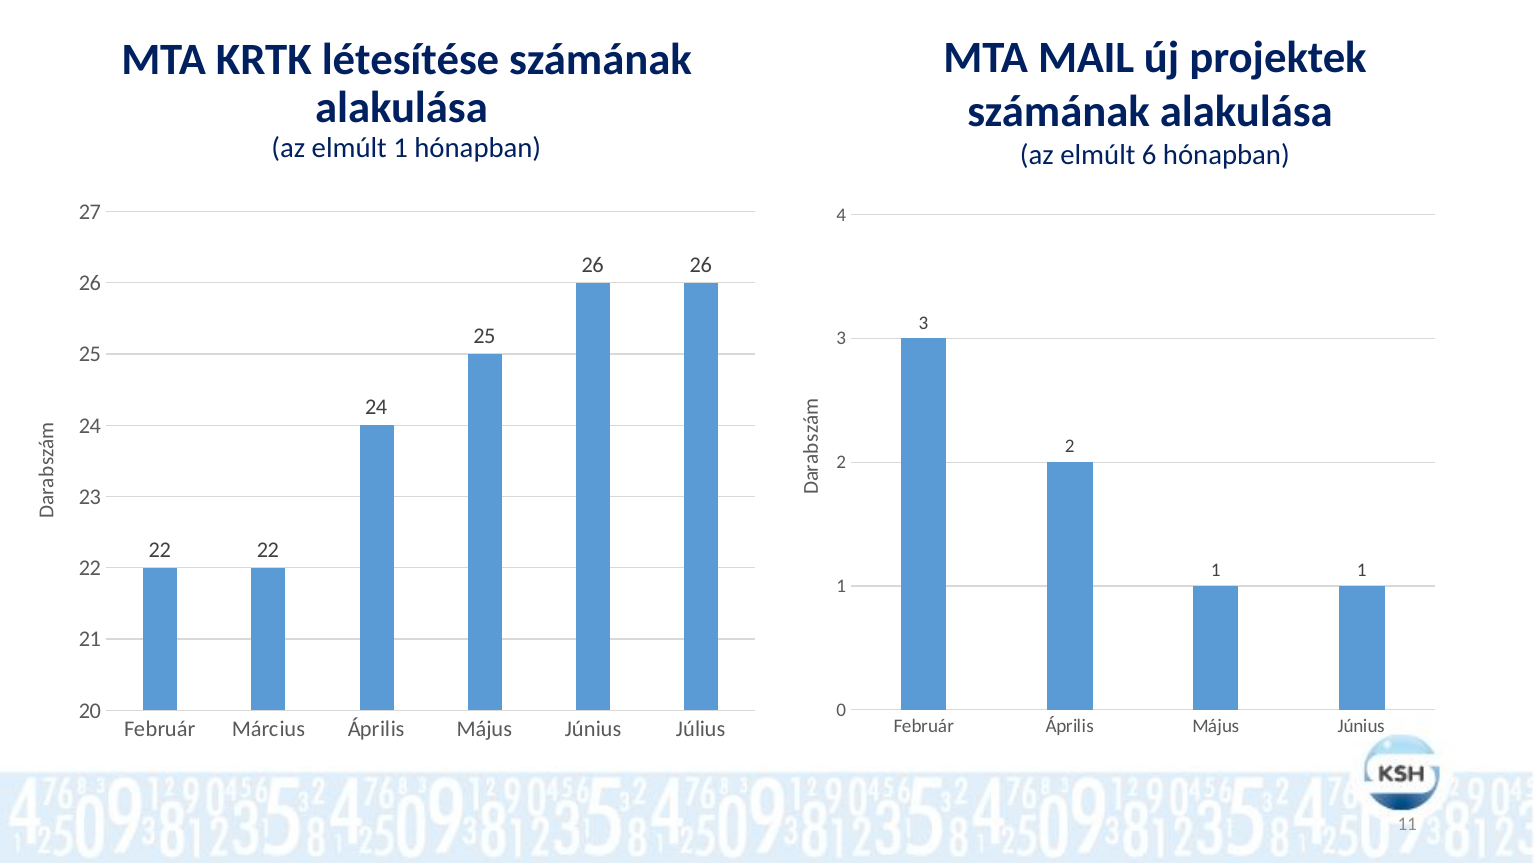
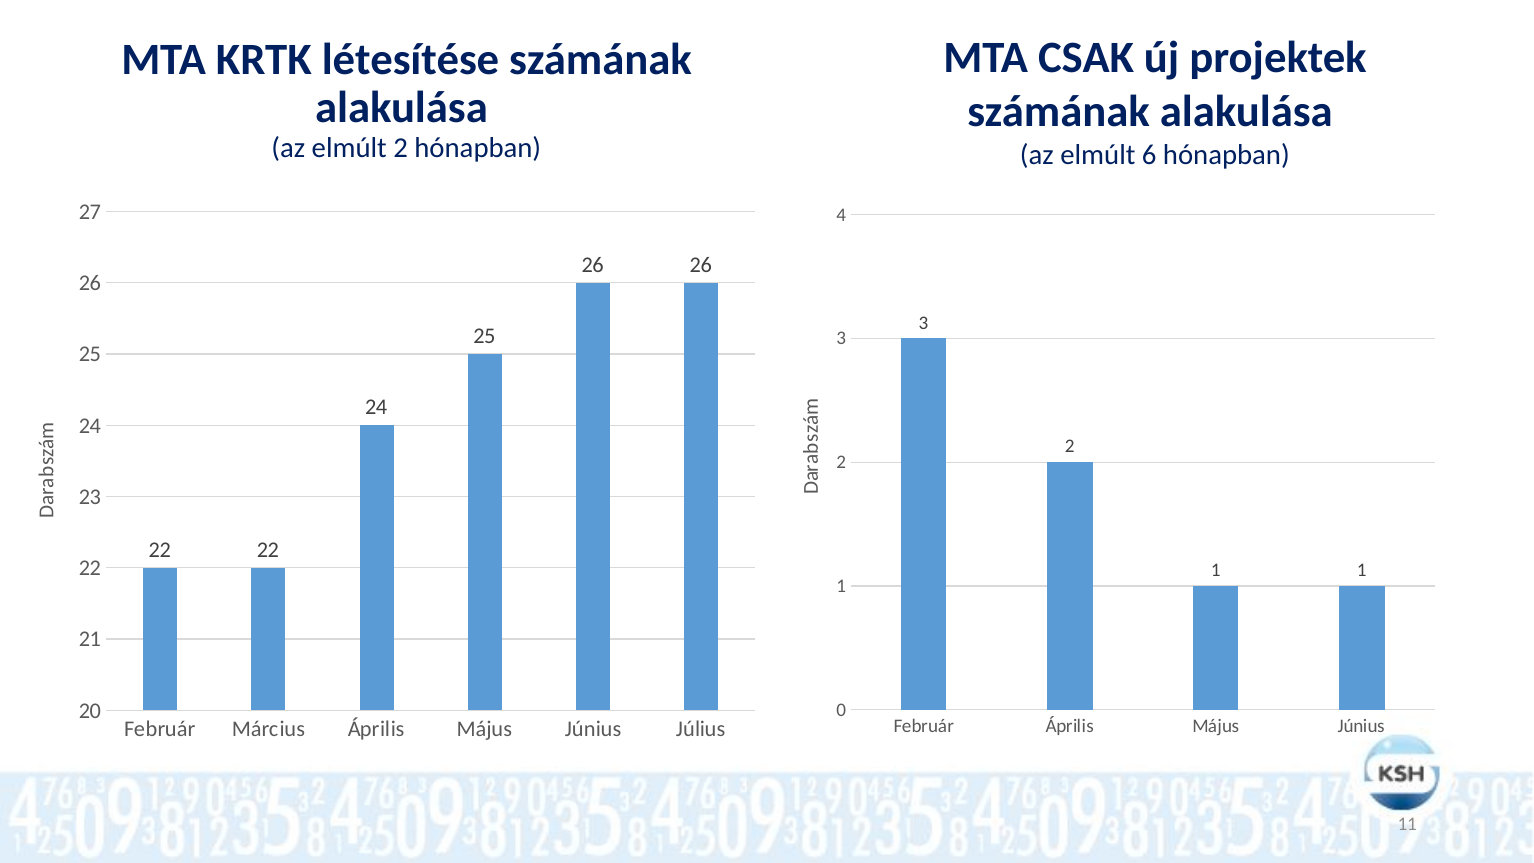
MAIL: MAIL -> CSAK
elmúlt 1: 1 -> 2
